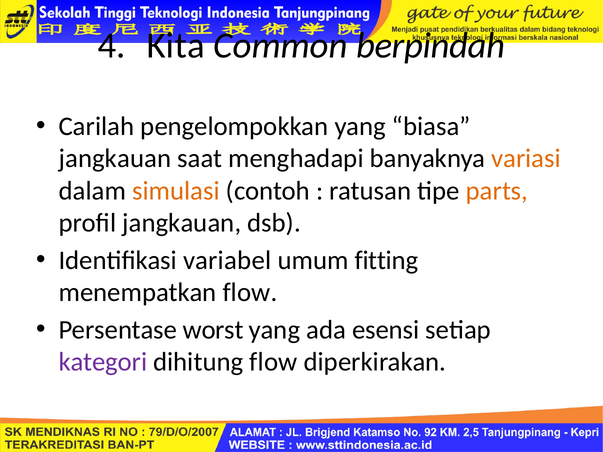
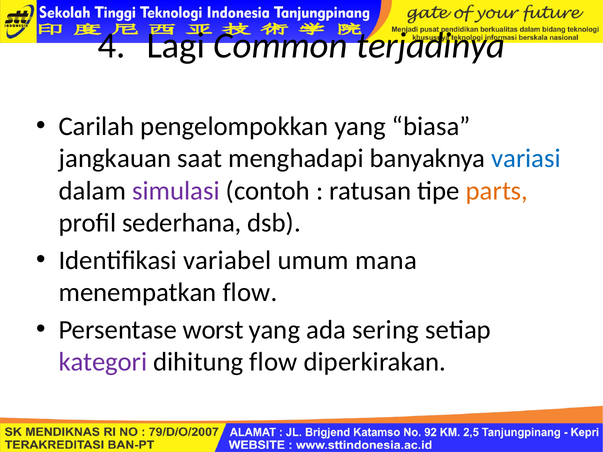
Kita: Kita -> Lagi
berpindah: berpindah -> terjadinya
variasi colour: orange -> blue
simulasi colour: orange -> purple
profil jangkauan: jangkauan -> sederhana
fitting: fitting -> mana
esensi: esensi -> sering
